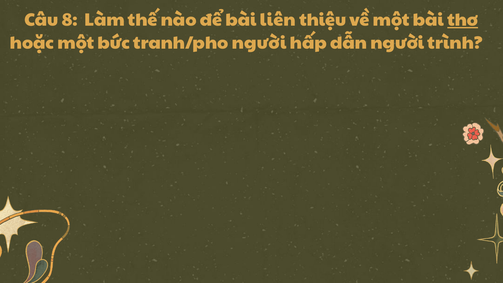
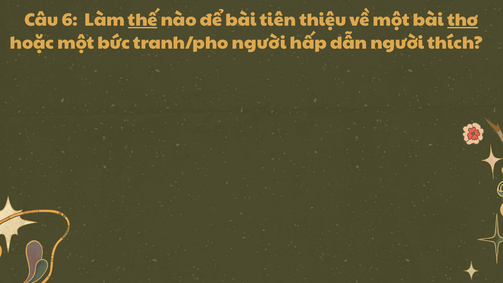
8: 8 -> 6
thế underline: none -> present
liên: liên -> tiên
trình: trình -> thích
